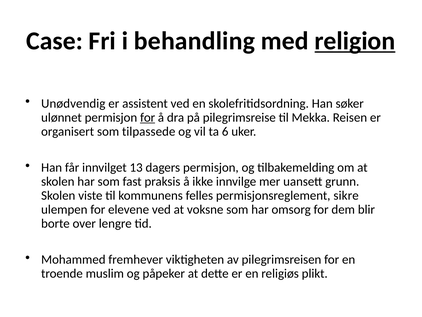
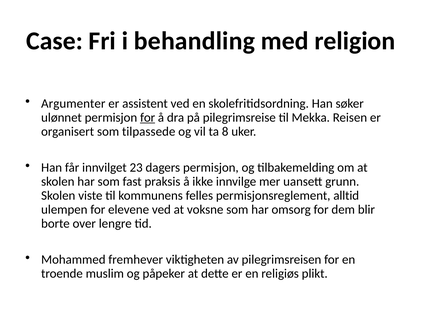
religion underline: present -> none
Unødvendig: Unødvendig -> Argumenter
6: 6 -> 8
13: 13 -> 23
sikre: sikre -> alltid
